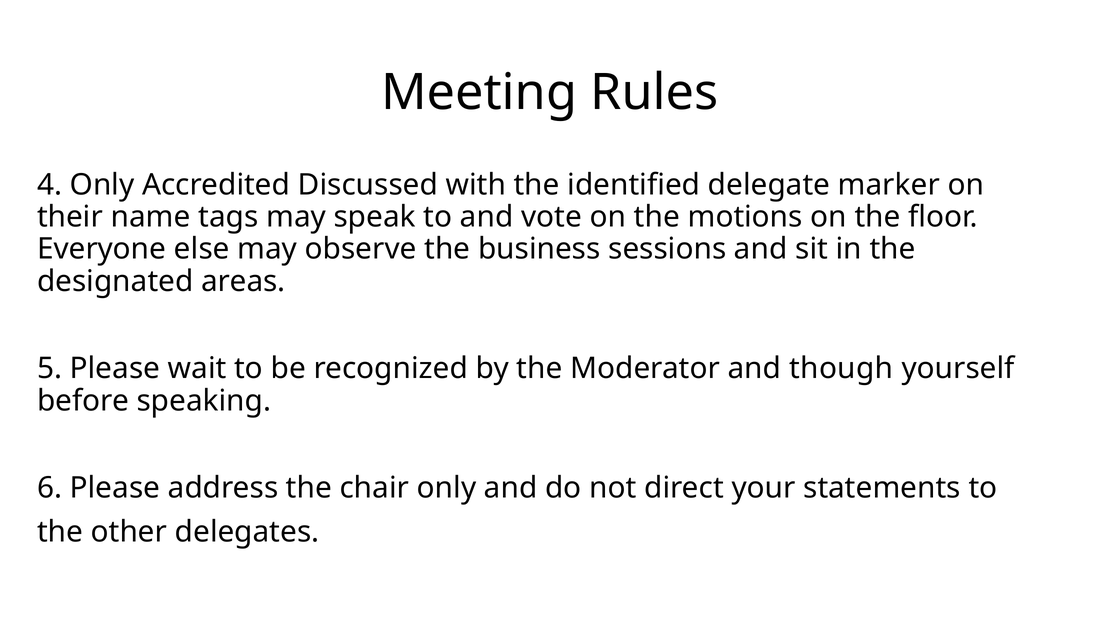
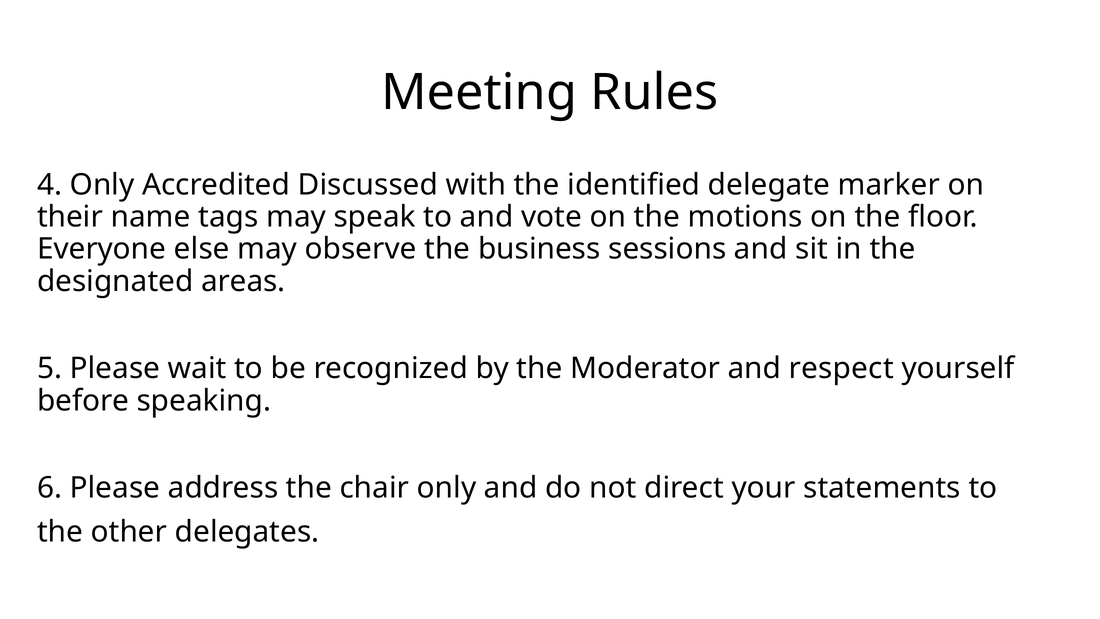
though: though -> respect
